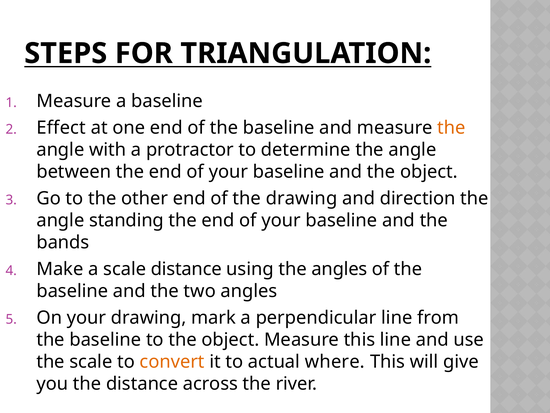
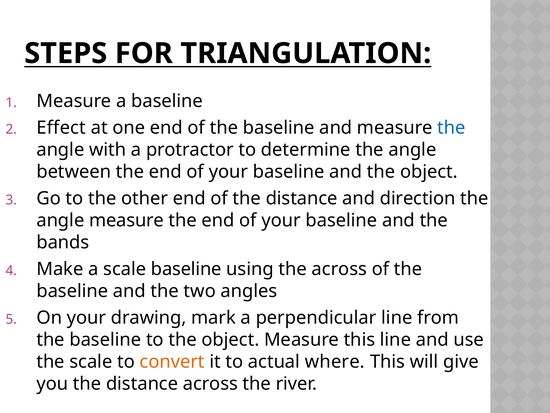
the at (451, 128) colour: orange -> blue
of the drawing: drawing -> distance
angle standing: standing -> measure
scale distance: distance -> baseline
the angles: angles -> across
